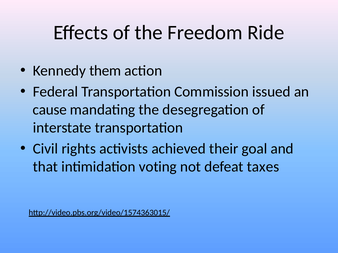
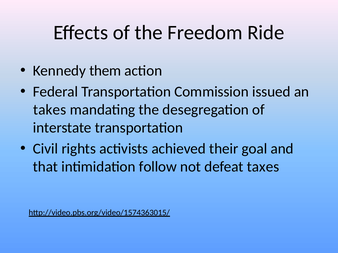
cause: cause -> takes
voting: voting -> follow
